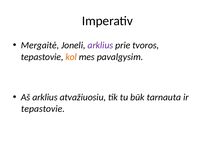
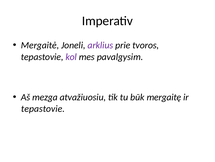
kol colour: orange -> purple
Aš arklius: arklius -> mezga
tarnauta: tarnauta -> mergaitę
